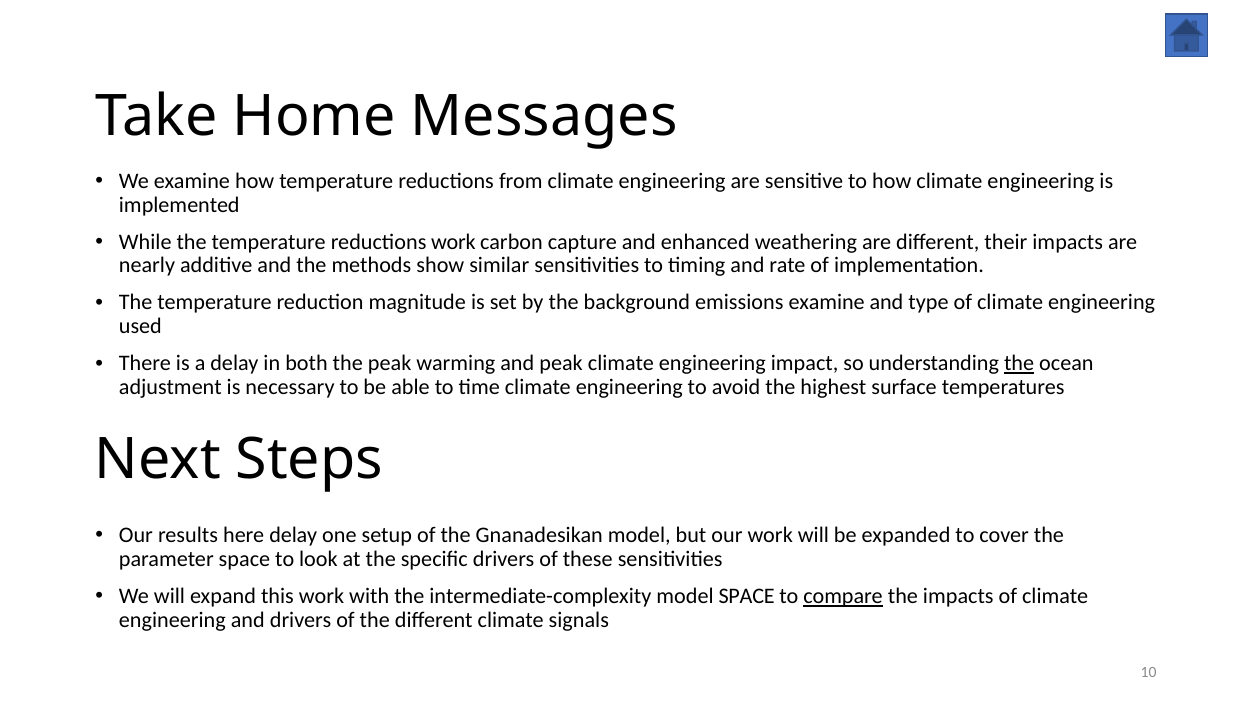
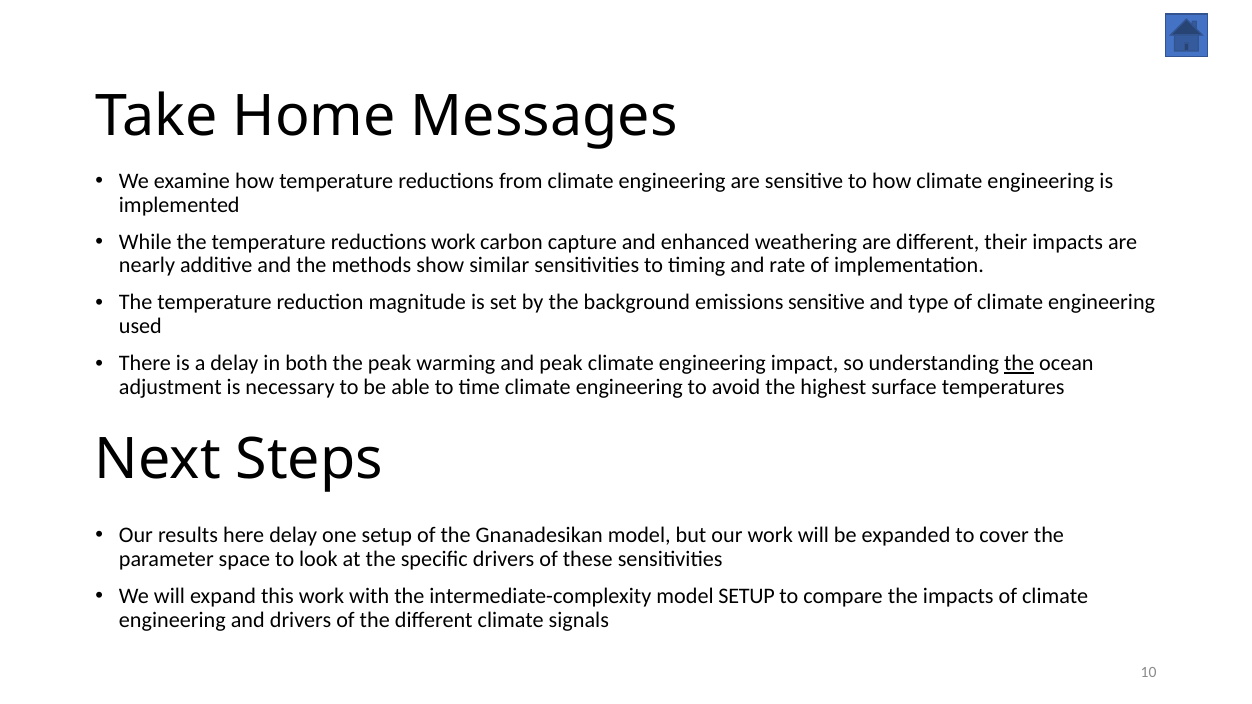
emissions examine: examine -> sensitive
model SPACE: SPACE -> SETUP
compare underline: present -> none
